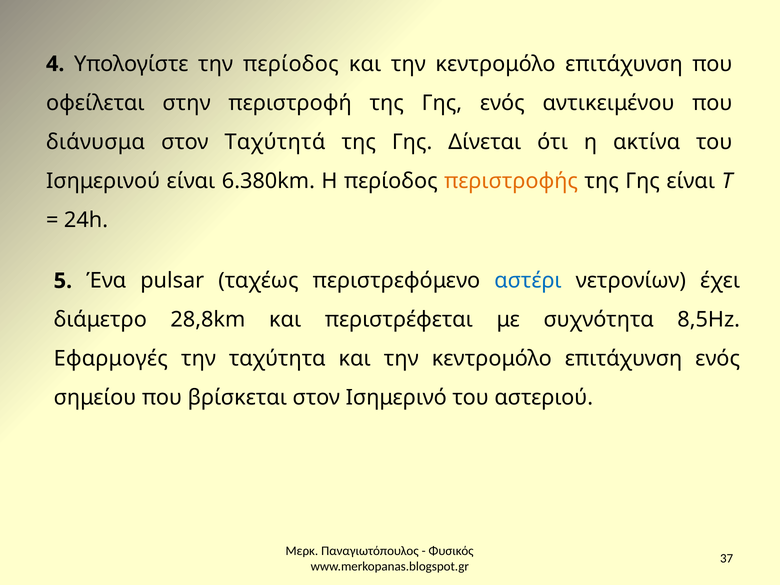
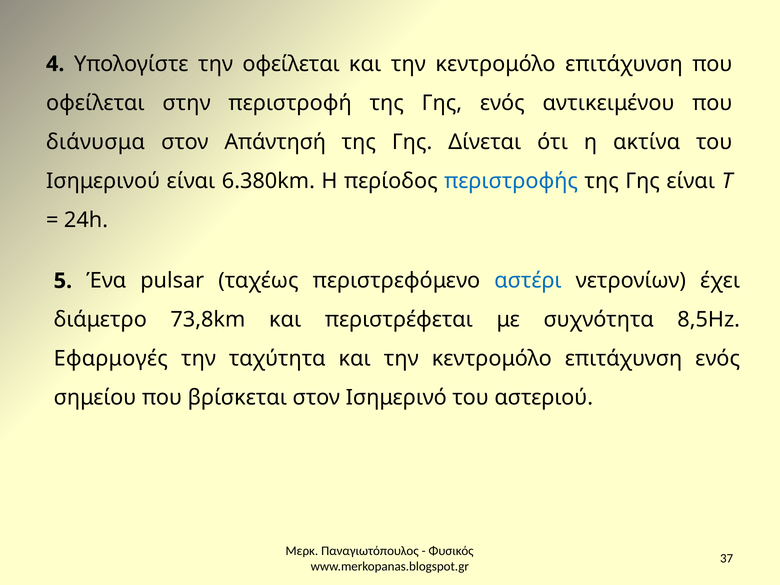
την περίοδος: περίοδος -> οφείλεται
Ταχύτητά: Ταχύτητά -> Απάντησή
περιστροφής colour: orange -> blue
28,8km: 28,8km -> 73,8km
